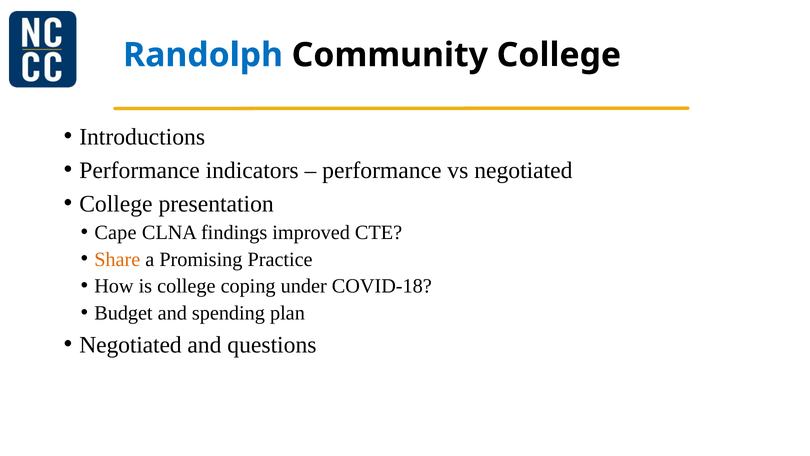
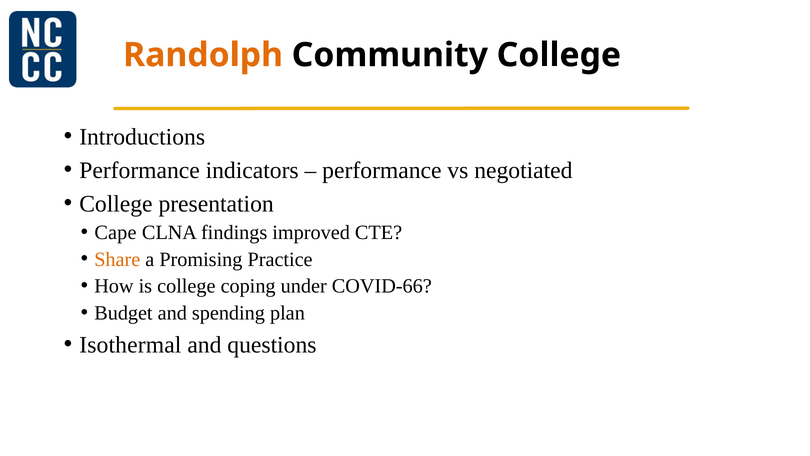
Randolph colour: blue -> orange
COVID-18: COVID-18 -> COVID-66
Negotiated at (130, 344): Negotiated -> Isothermal
